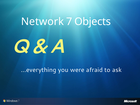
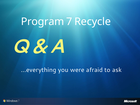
Network: Network -> Program
Objects: Objects -> Recycle
